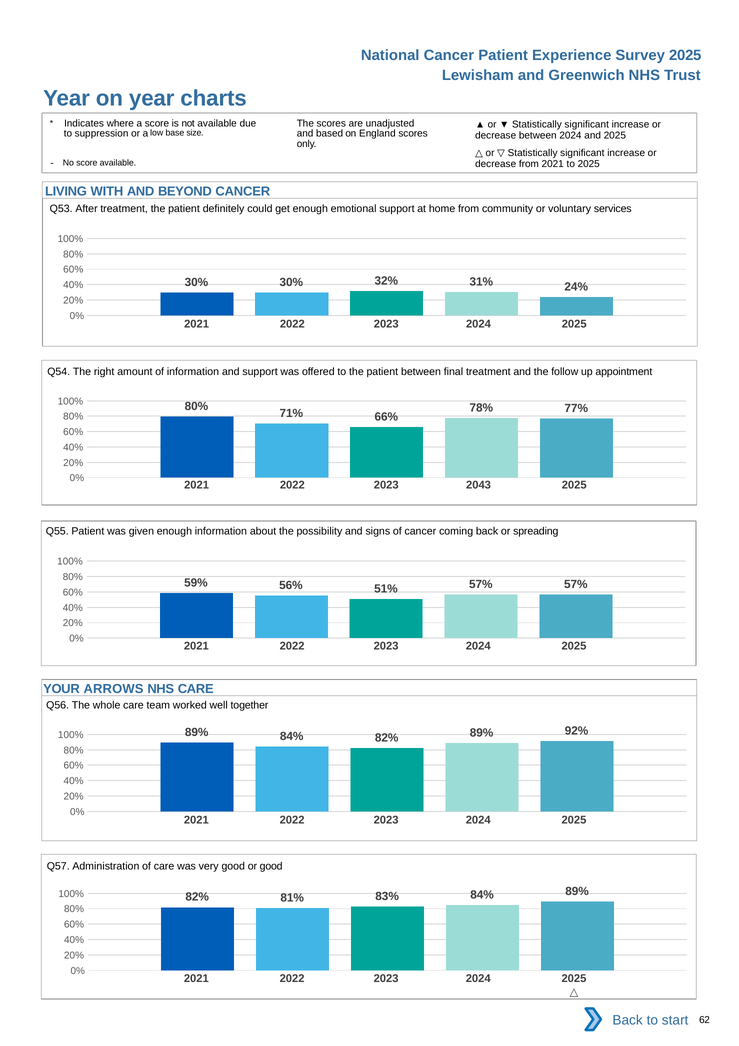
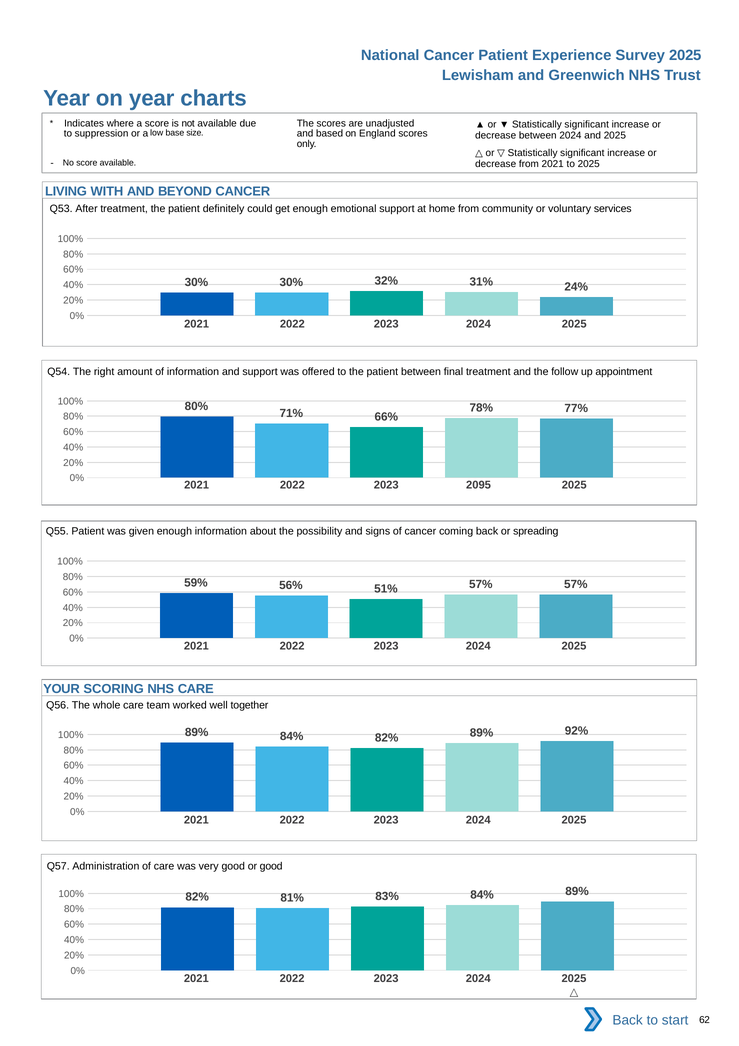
2043: 2043 -> 2095
ARROWS: ARROWS -> SCORING
